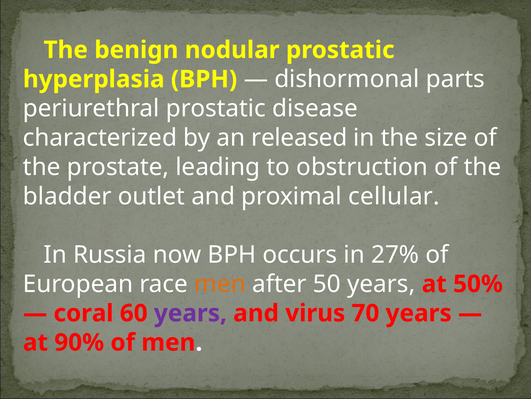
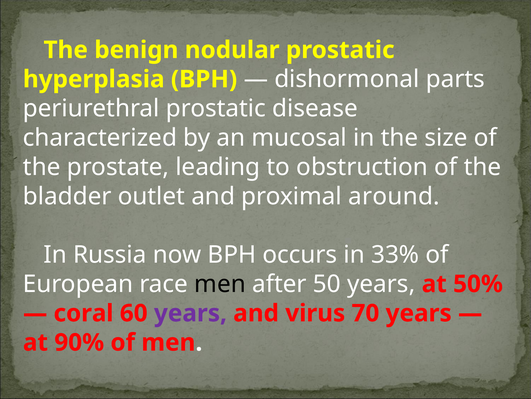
released: released -> mucosal
cellular: cellular -> around
27%: 27% -> 33%
men at (220, 284) colour: orange -> black
